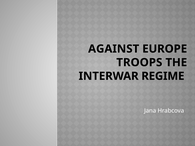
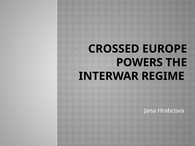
AGAINST: AGAINST -> CROSSED
TROOPS: TROOPS -> POWERS
